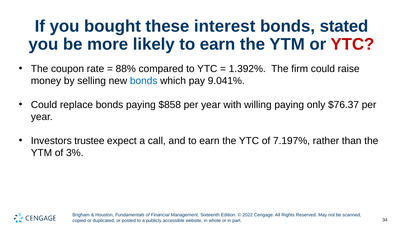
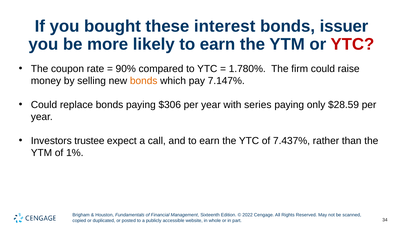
stated: stated -> issuer
88%: 88% -> 90%
1.392%: 1.392% -> 1.780%
bonds at (144, 81) colour: blue -> orange
9.041%: 9.041% -> 7.147%
$858: $858 -> $306
willing: willing -> series
$76.37: $76.37 -> $28.59
7.197%: 7.197% -> 7.437%
3%: 3% -> 1%
